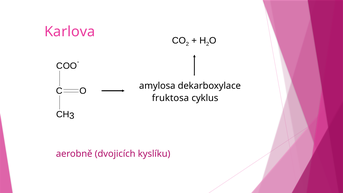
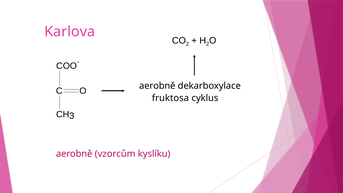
amylosa at (157, 86): amylosa -> aerobně
dvojicích: dvojicích -> vzorcům
